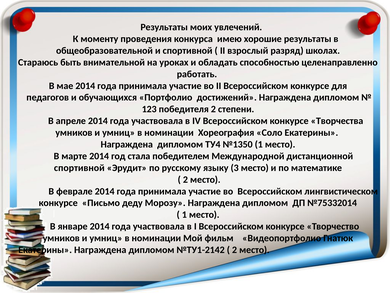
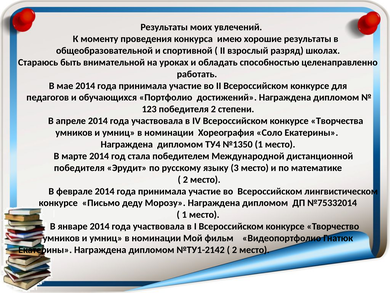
спортивной at (79, 168): спортивной -> победителя
